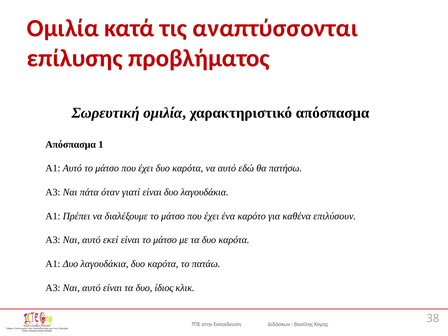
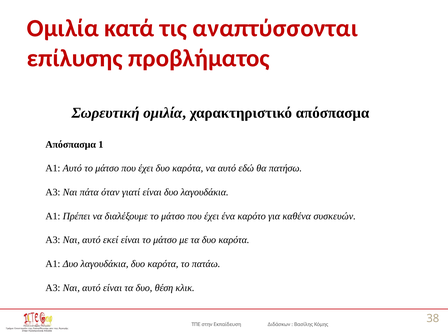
επιλύσουν: επιλύσουν -> συσκευών
ίδιος: ίδιος -> θέση
